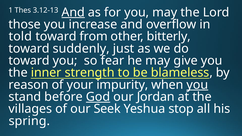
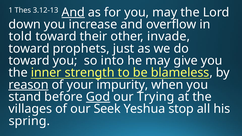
those: those -> down
from: from -> their
bitterly: bitterly -> invade
suddenly: suddenly -> prophets
fear: fear -> into
reason underline: none -> present
you at (197, 85) underline: present -> none
Jordan: Jordan -> Trying
